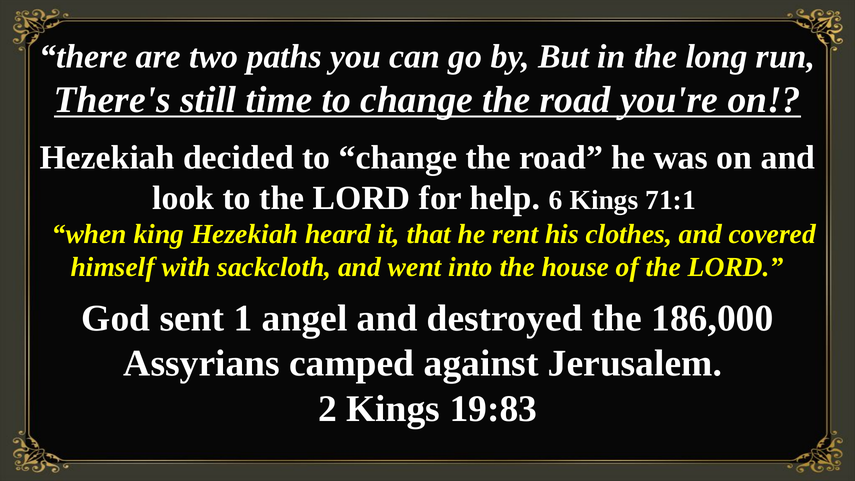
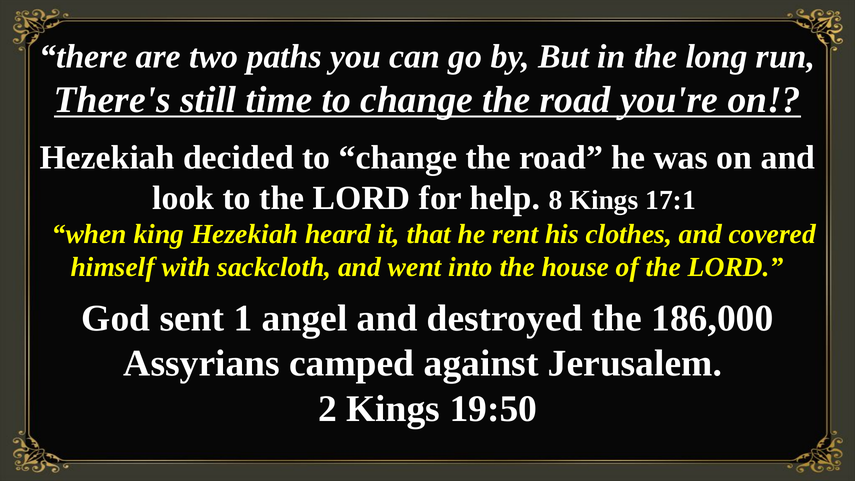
6: 6 -> 8
71:1: 71:1 -> 17:1
19:83: 19:83 -> 19:50
